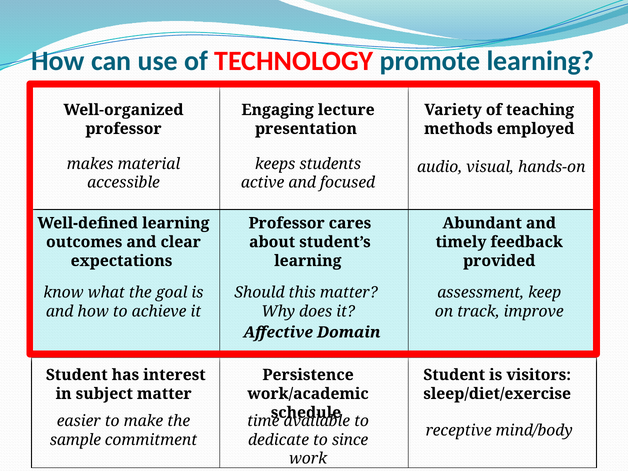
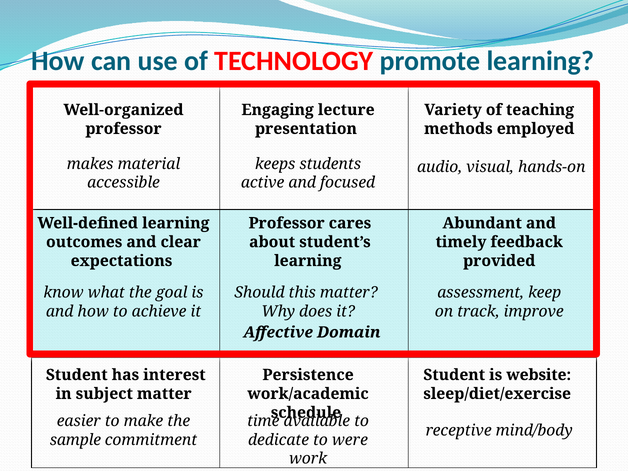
visitors: visitors -> website
since: since -> were
